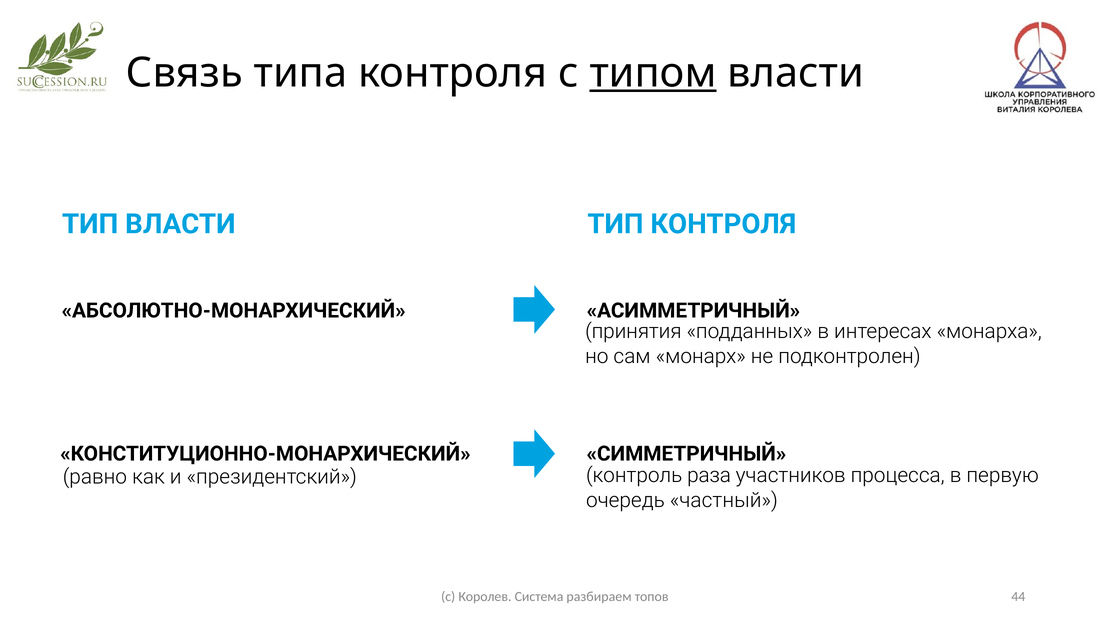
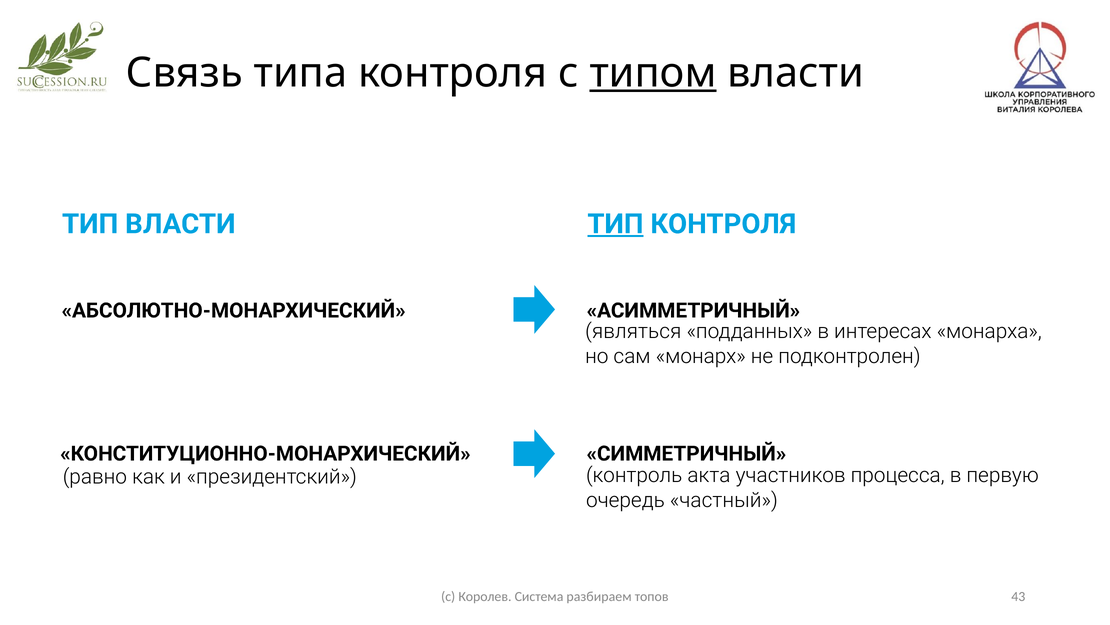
ТИП at (615, 224) underline: none -> present
принятия: принятия -> являться
раза: раза -> акта
44: 44 -> 43
